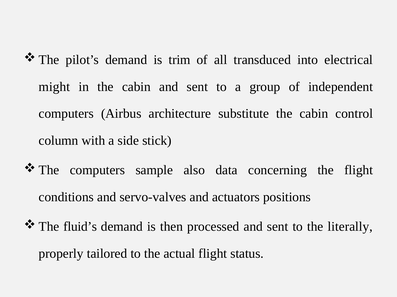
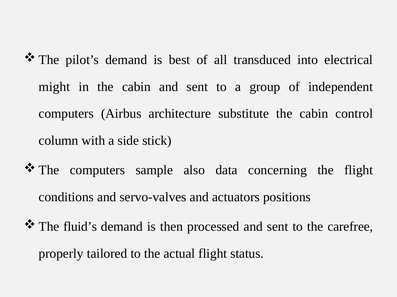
trim: trim -> best
literally: literally -> carefree
